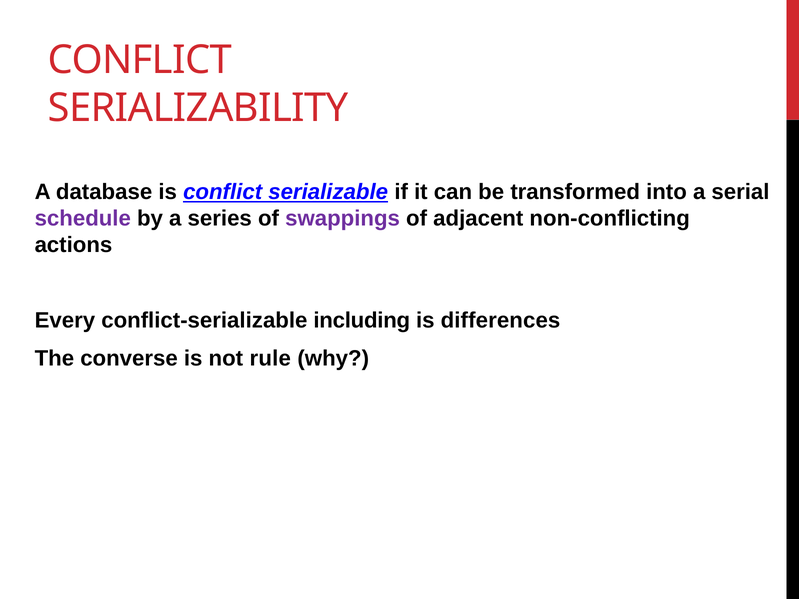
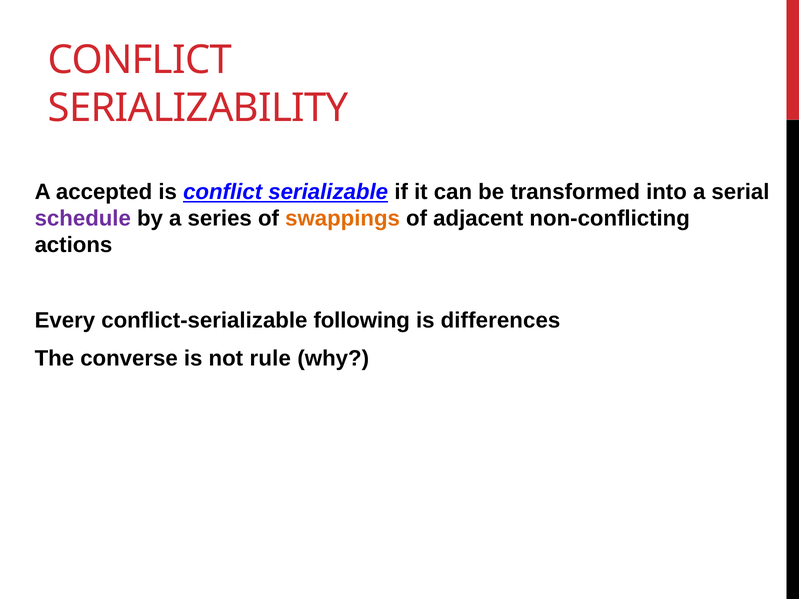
database: database -> accepted
swappings colour: purple -> orange
including: including -> following
